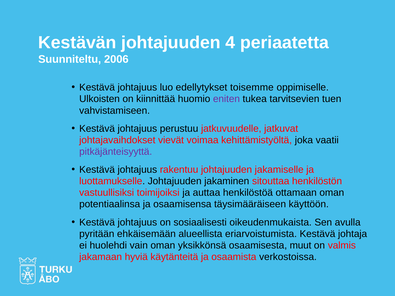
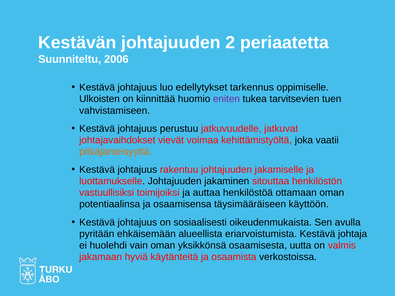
4: 4 -> 2
toisemme: toisemme -> tarkennus
pitkäjänteisyyttä colour: purple -> orange
muut: muut -> uutta
